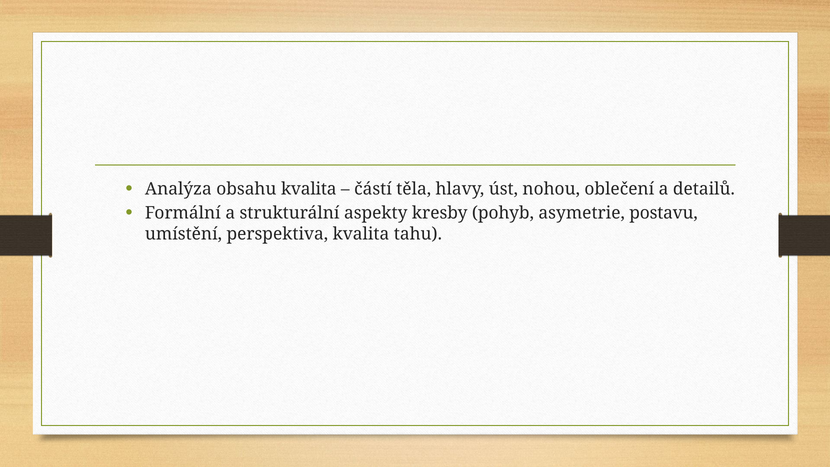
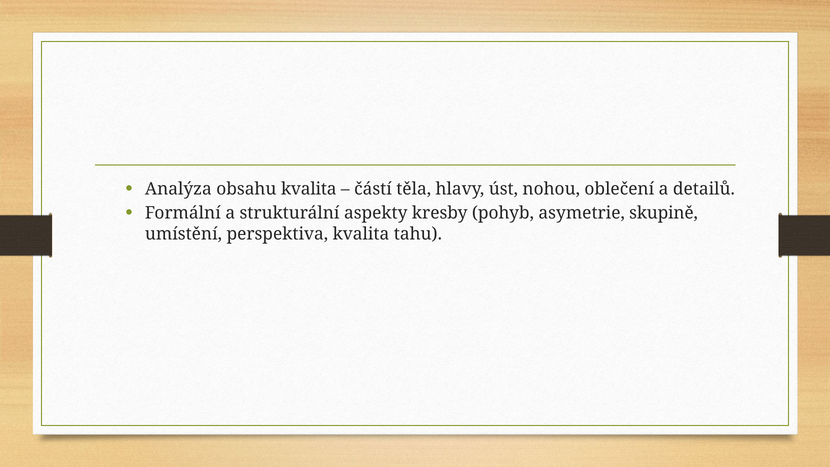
postavu: postavu -> skupině
